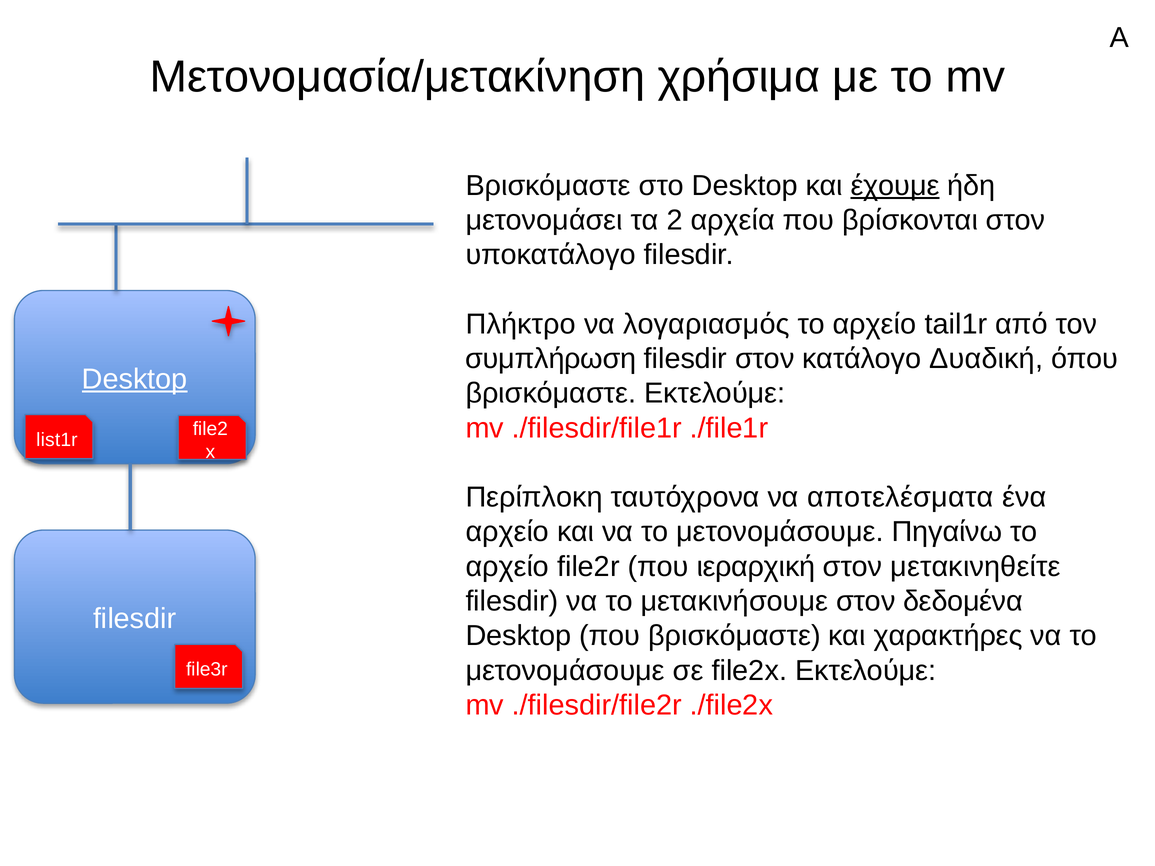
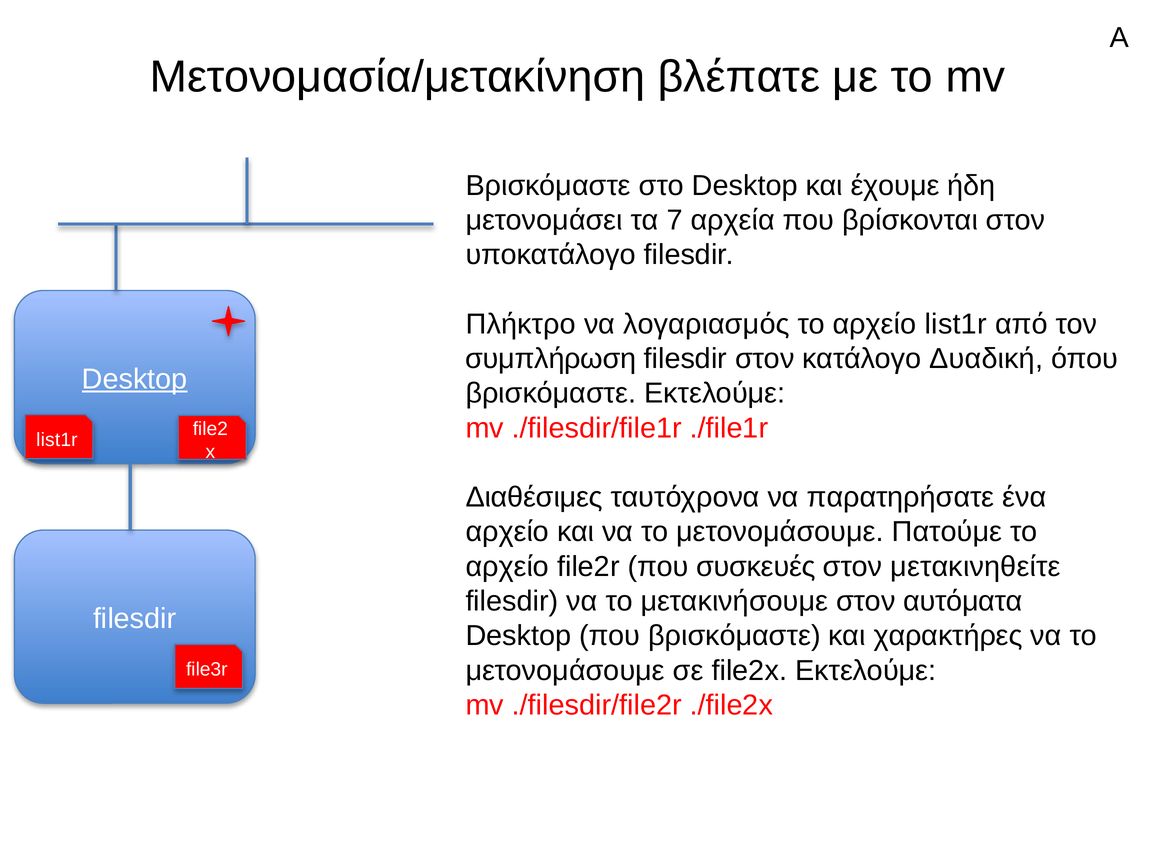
χρήσιμα: χρήσιμα -> βλέπατε
έχουμε underline: present -> none
2: 2 -> 7
αρχείο tail1r: tail1r -> list1r
Περίπλοκη: Περίπλοκη -> Διαθέσιμες
αποτελέσματα: αποτελέσματα -> παρατηρήσατε
Πηγαίνω: Πηγαίνω -> Πατούμε
ιεραρχική: ιεραρχική -> συσκευές
δεδομένα: δεδομένα -> αυτόματα
